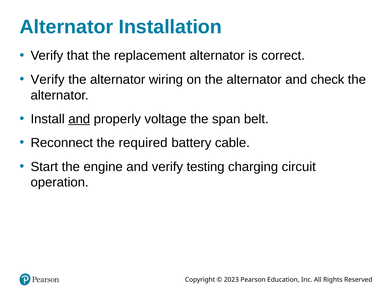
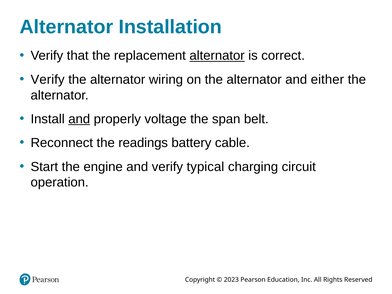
alternator at (217, 56) underline: none -> present
check: check -> either
required: required -> readings
testing: testing -> typical
